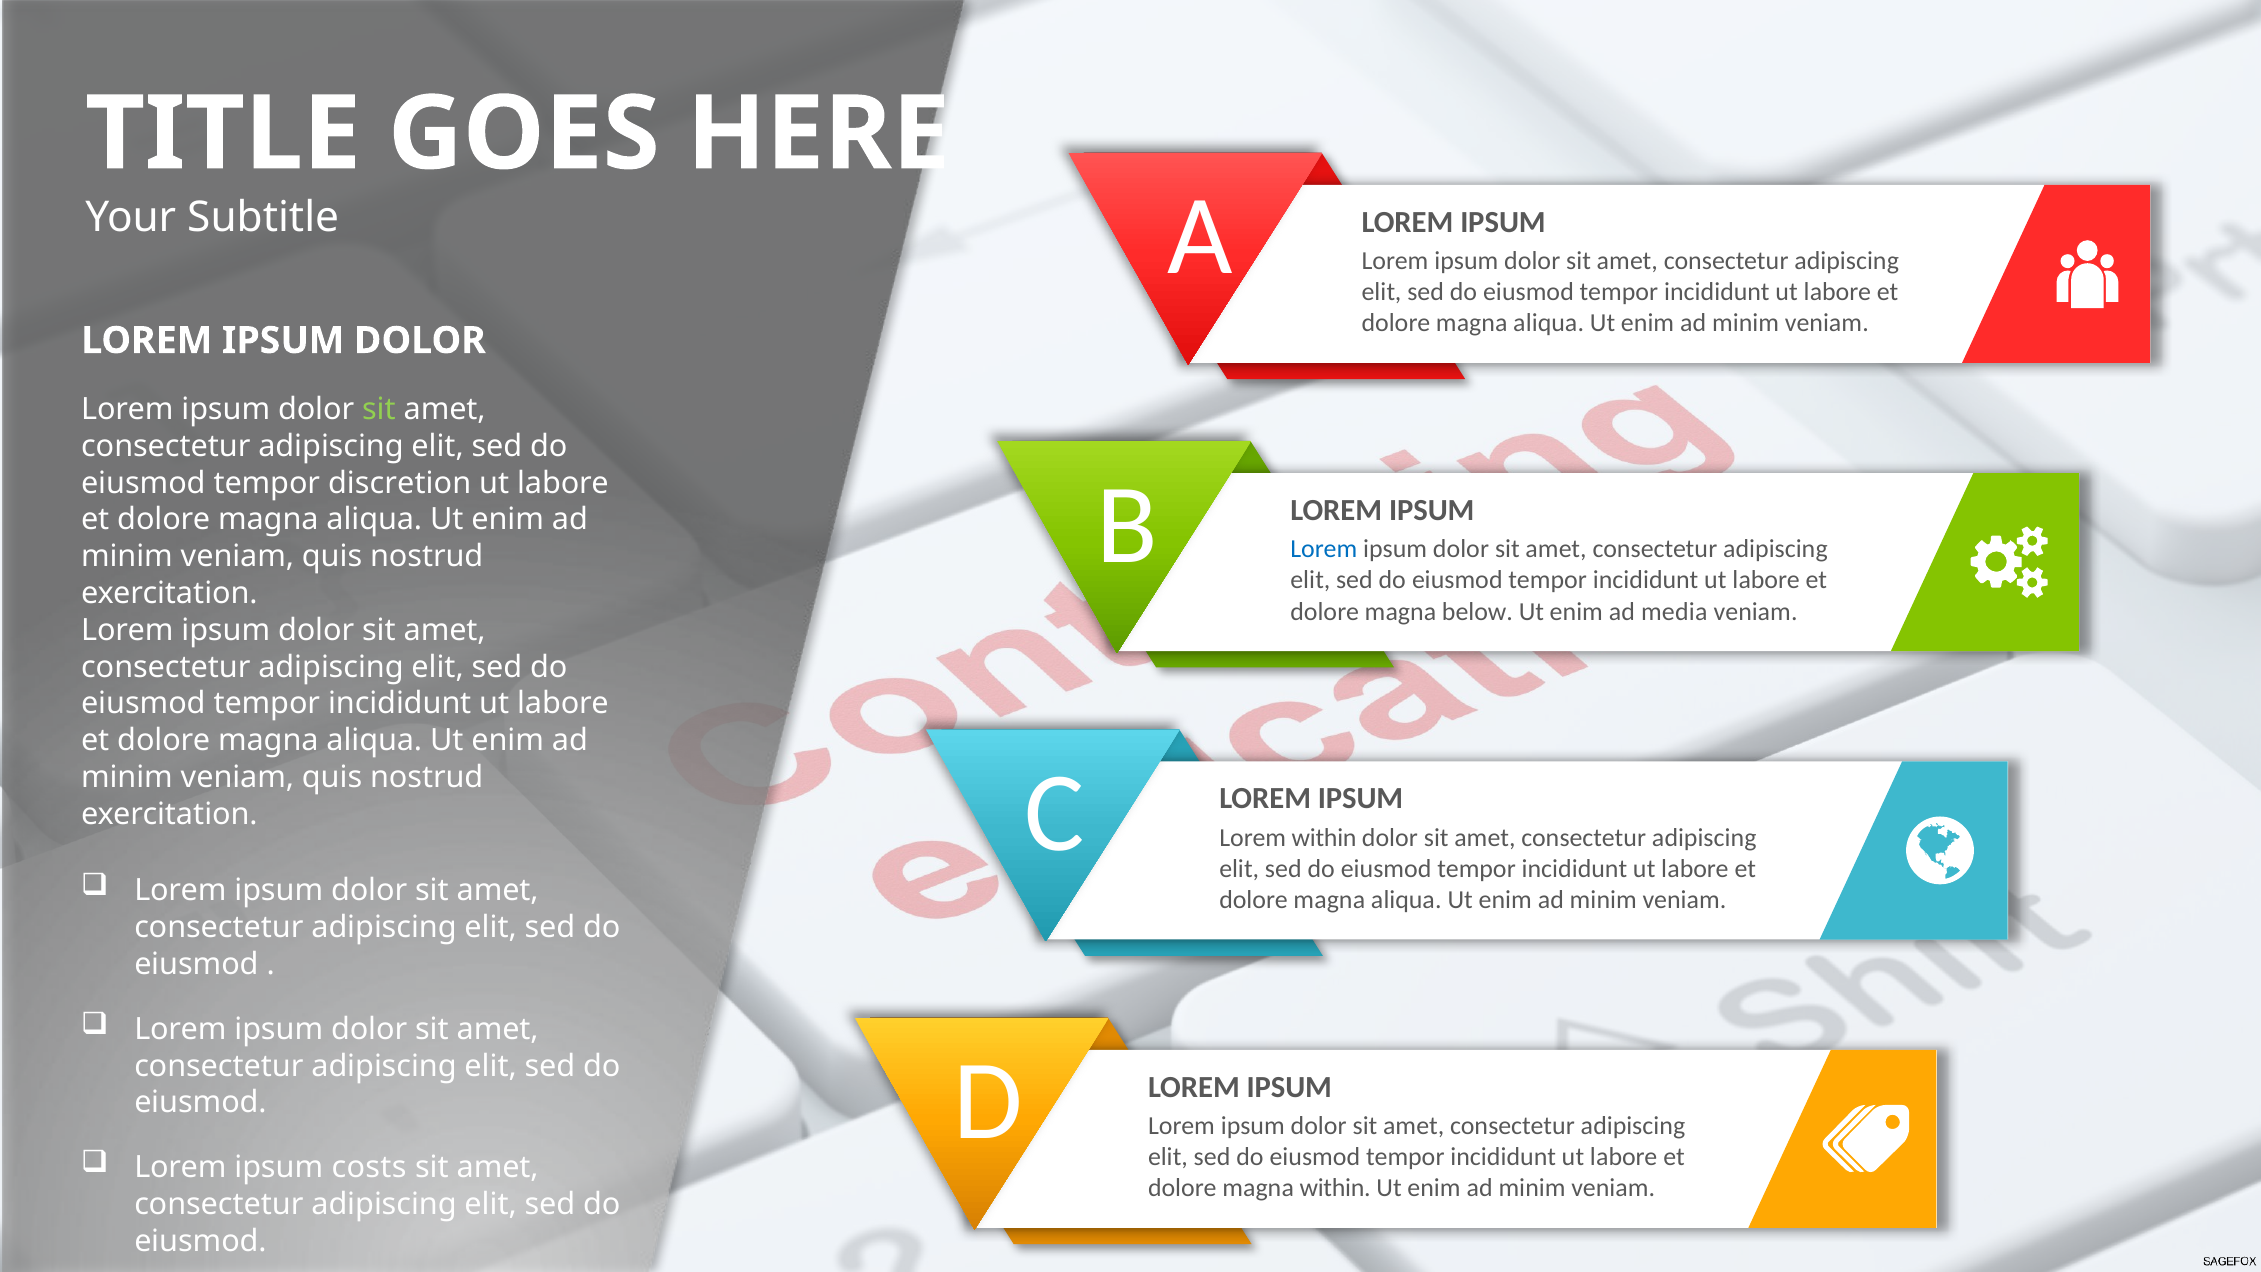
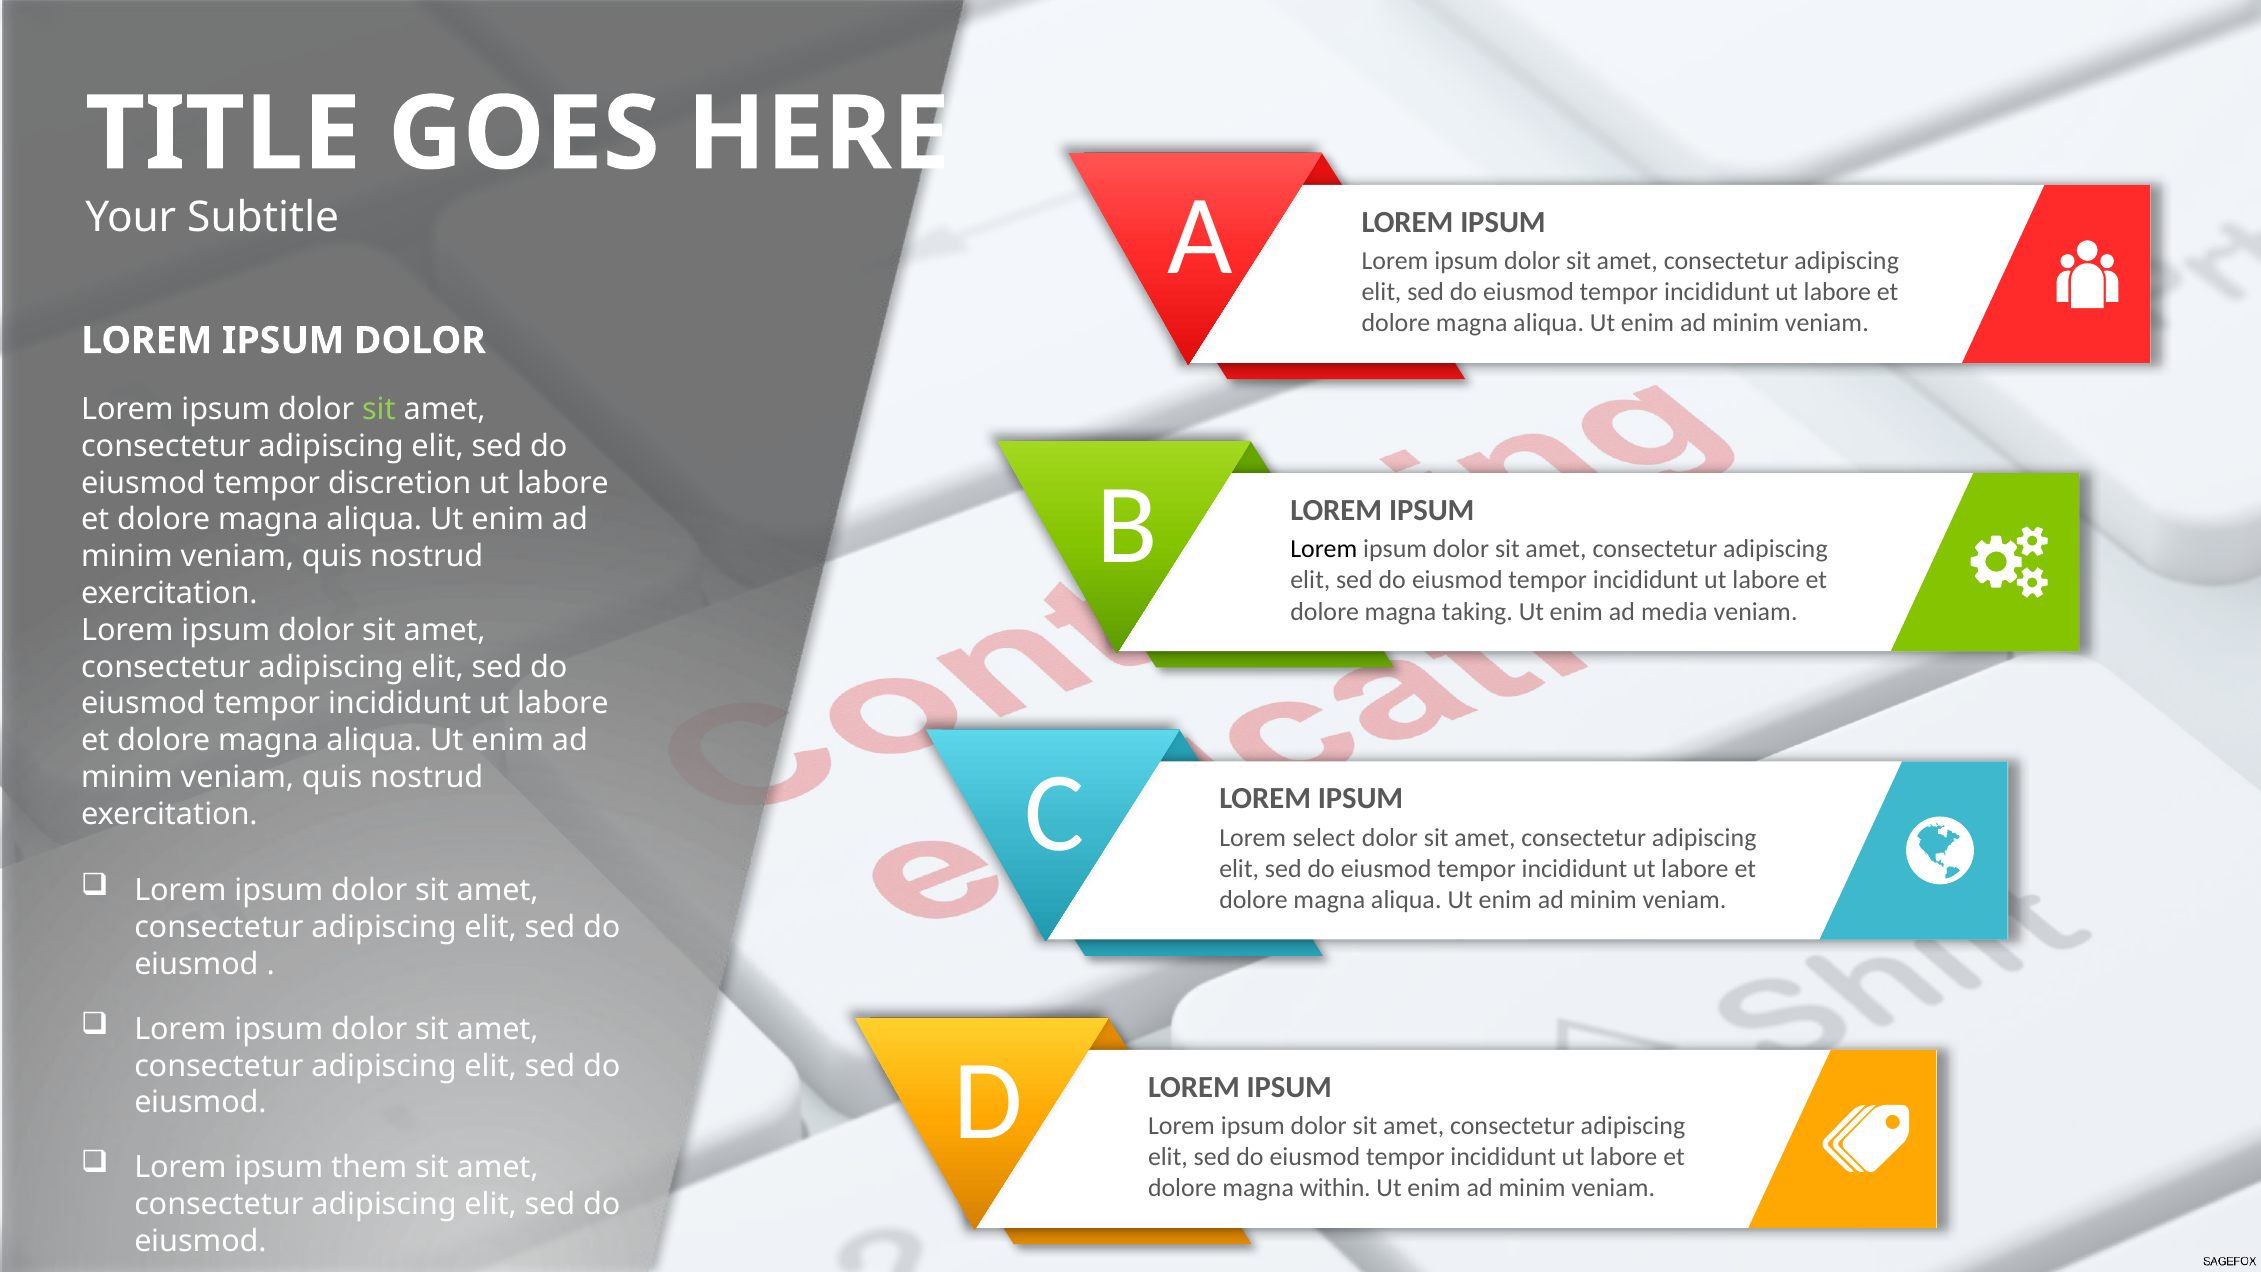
Lorem at (1324, 549) colour: blue -> black
below: below -> taking
Lorem within: within -> select
costs: costs -> them
